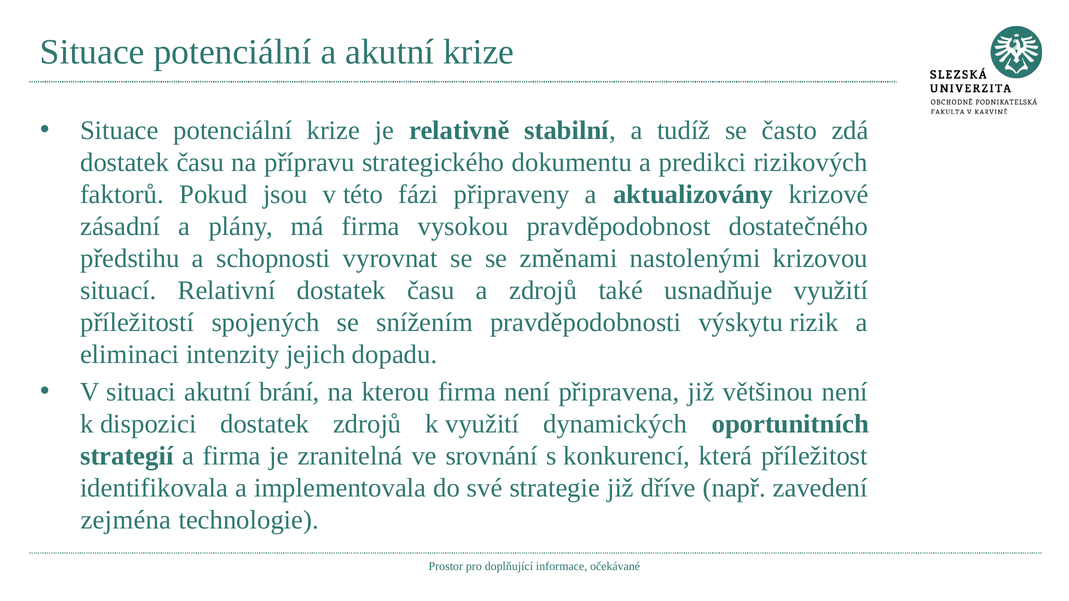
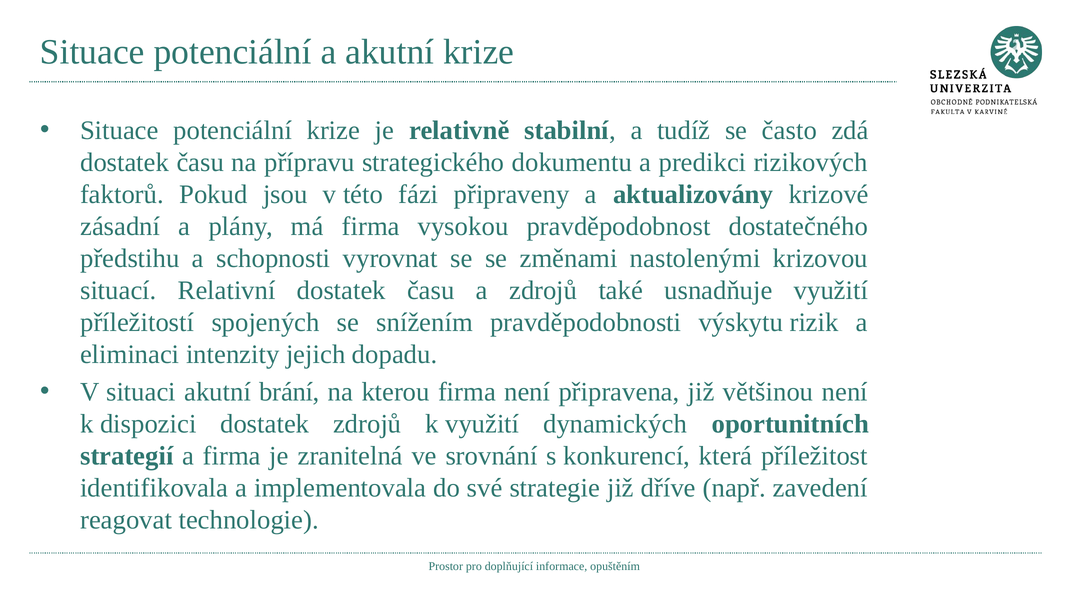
zejména: zejména -> reagovat
očekávané: očekávané -> opuštěním
